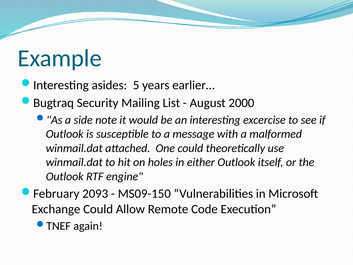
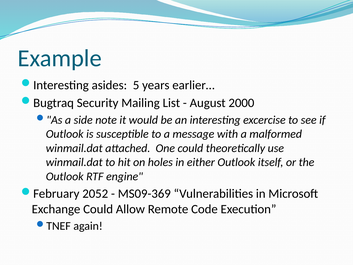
2093: 2093 -> 2052
MS09-150: MS09-150 -> MS09-369
